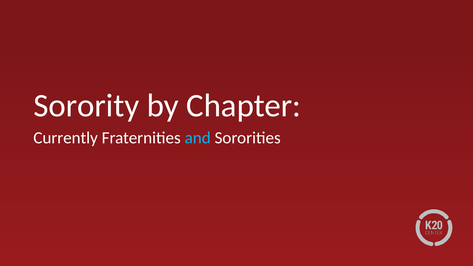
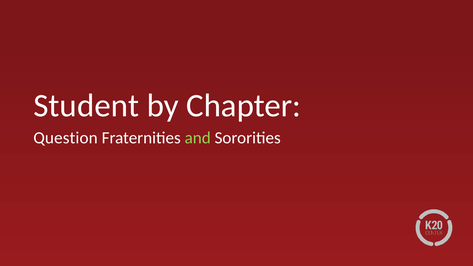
Sorority: Sorority -> Student
Currently: Currently -> Question
and colour: light blue -> light green
